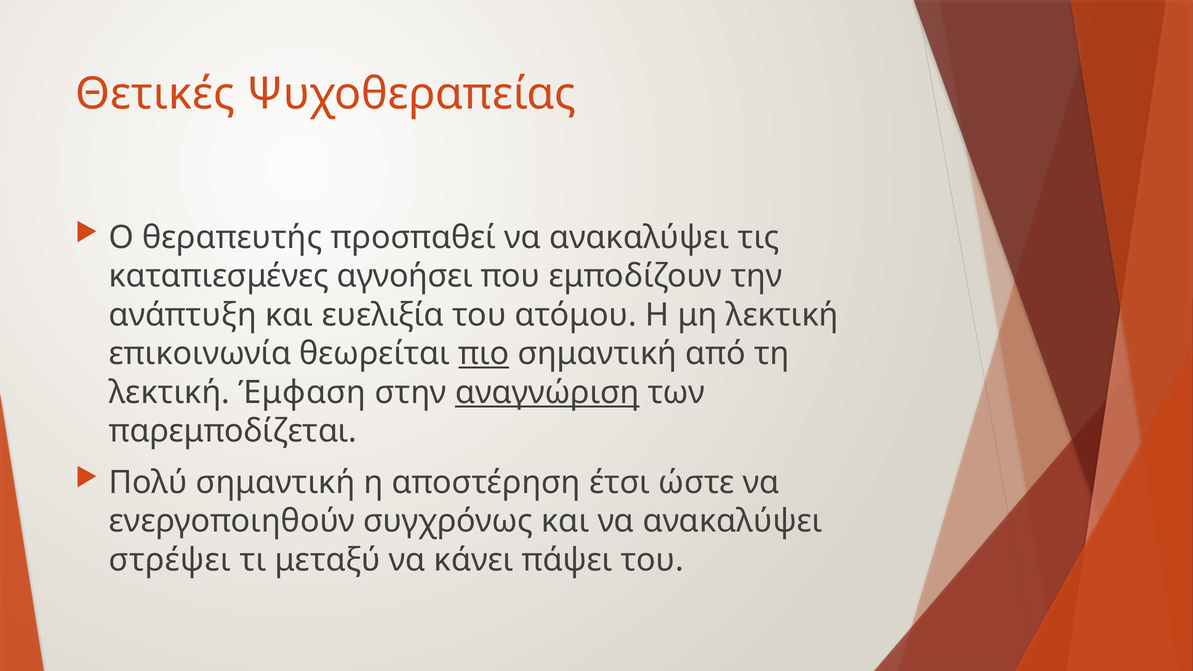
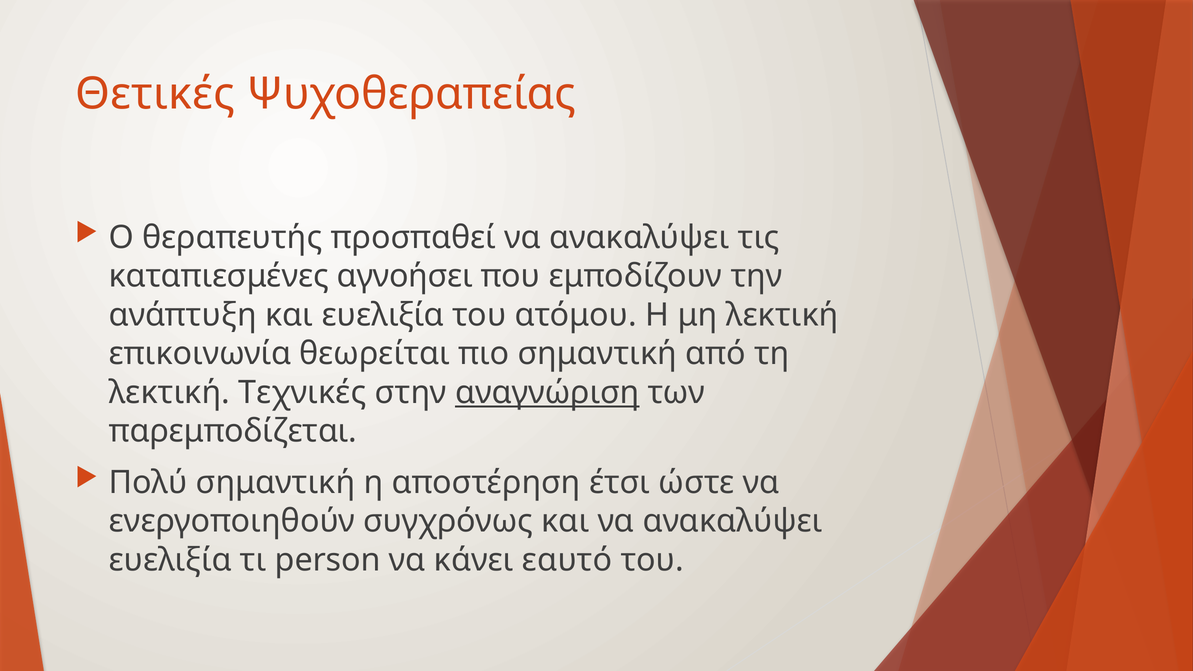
πιο underline: present -> none
Έμφαση: Έμφαση -> Τεχνικές
στρέψει at (170, 560): στρέψει -> ευελιξία
μεταξύ: μεταξύ -> person
πάψει: πάψει -> εαυτό
